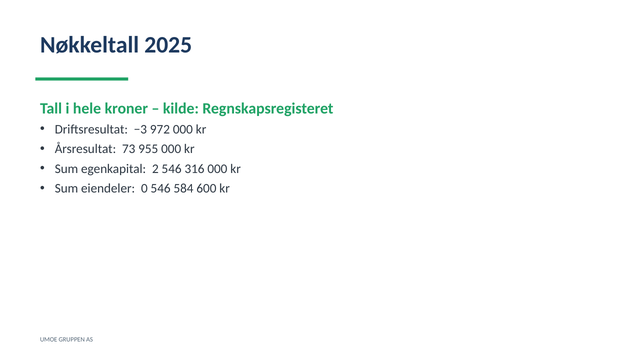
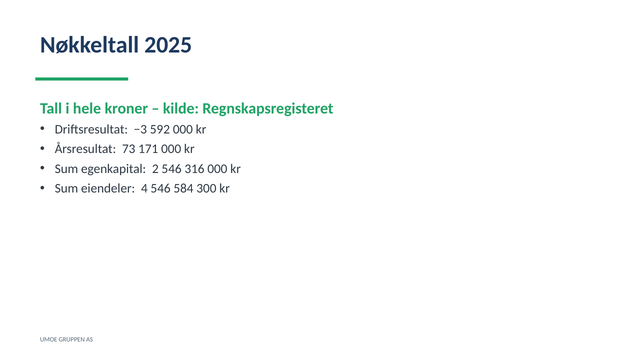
972: 972 -> 592
955: 955 -> 171
0: 0 -> 4
600: 600 -> 300
